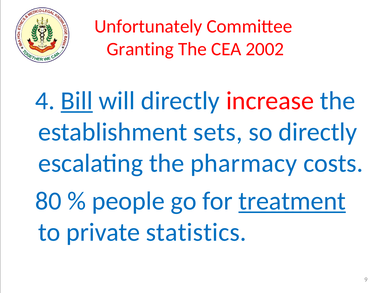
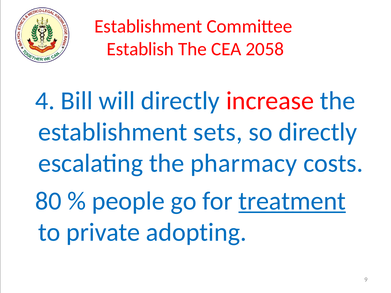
Unfortunately at (148, 26): Unfortunately -> Establishment
Granting: Granting -> Establish
2002: 2002 -> 2058
Bill underline: present -> none
statistics: statistics -> adopting
